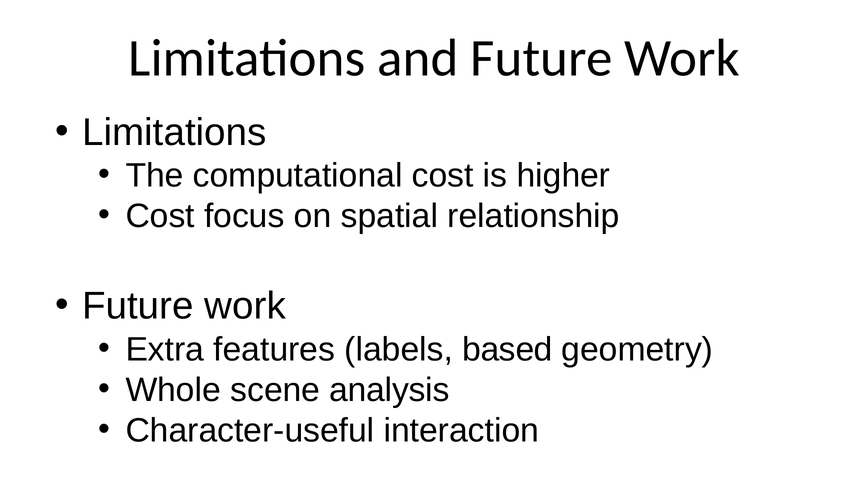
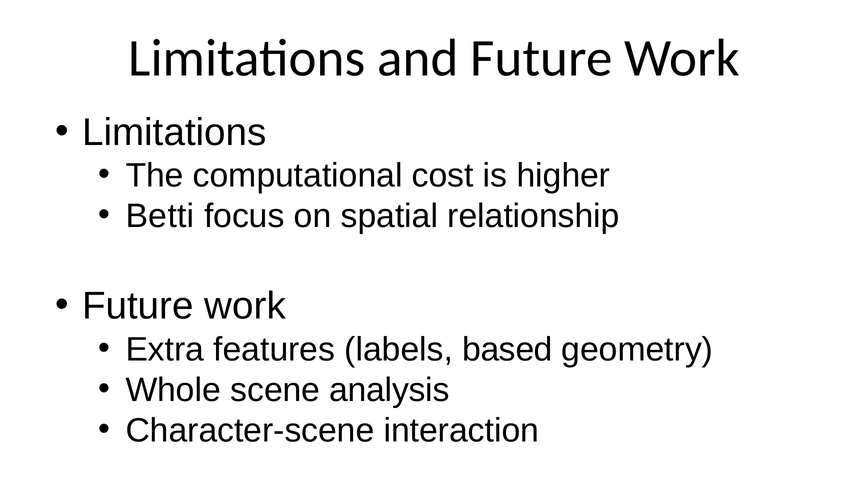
Cost at (160, 216): Cost -> Betti
Character-useful: Character-useful -> Character-scene
